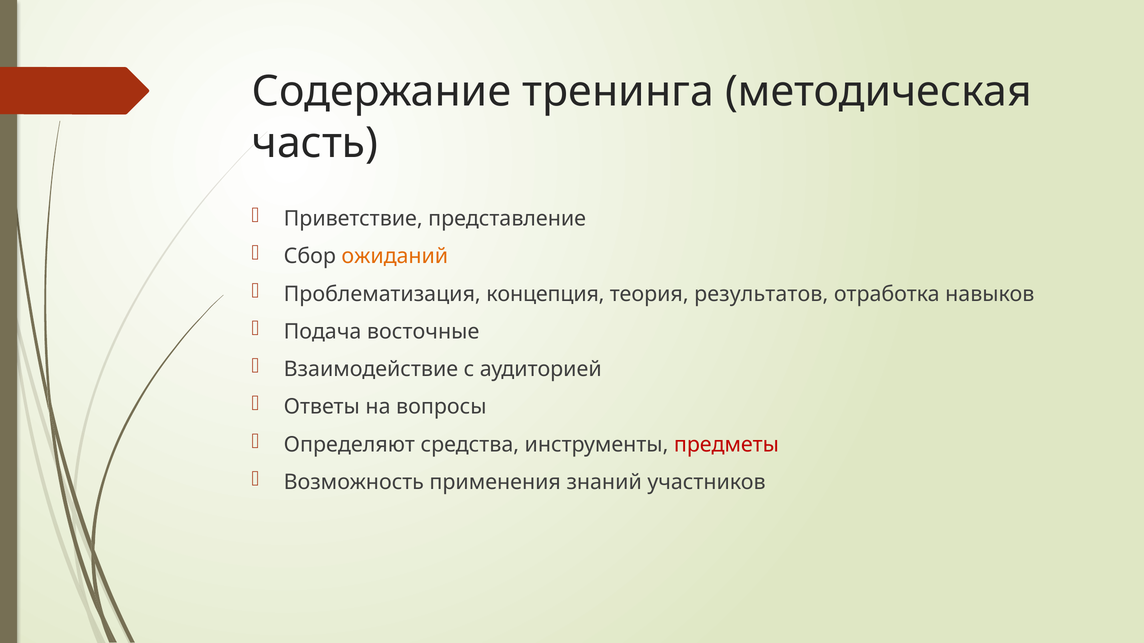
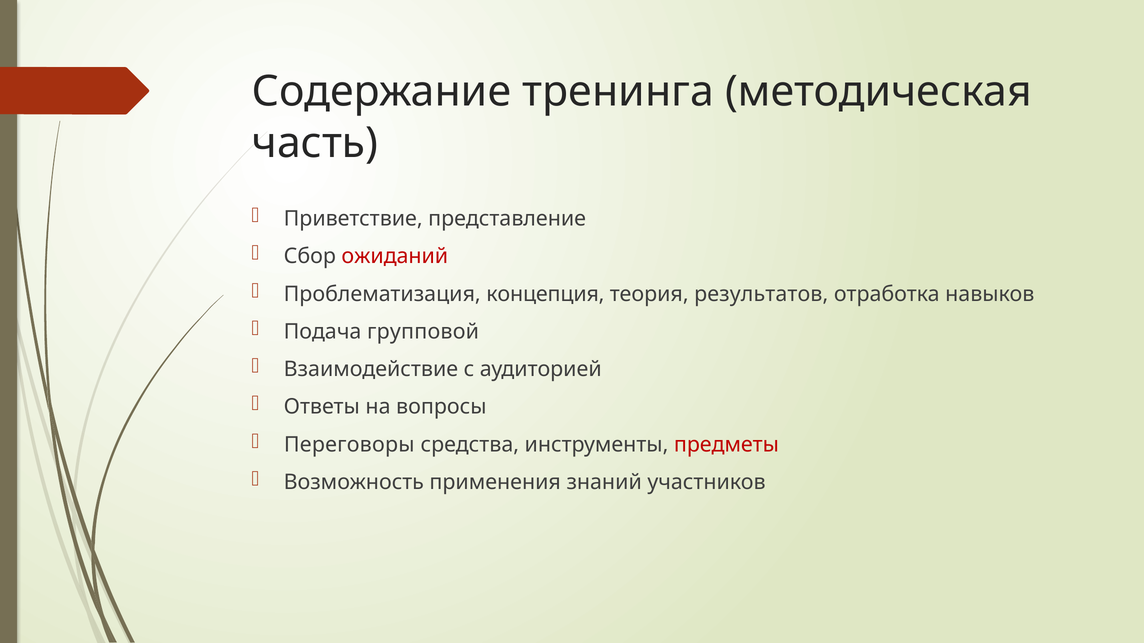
ожиданий colour: orange -> red
восточные: восточные -> групповой
Определяют: Определяют -> Переговоры
